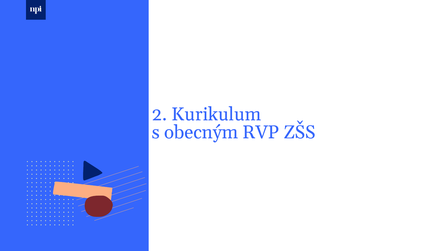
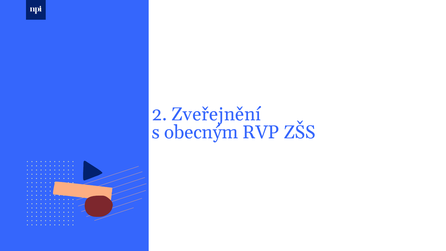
Kurikulum: Kurikulum -> Zveřejnění
